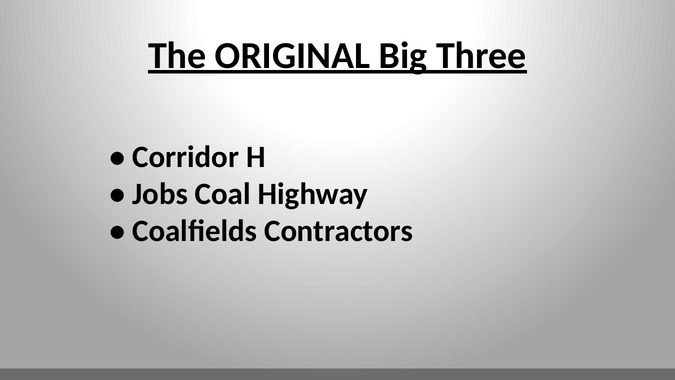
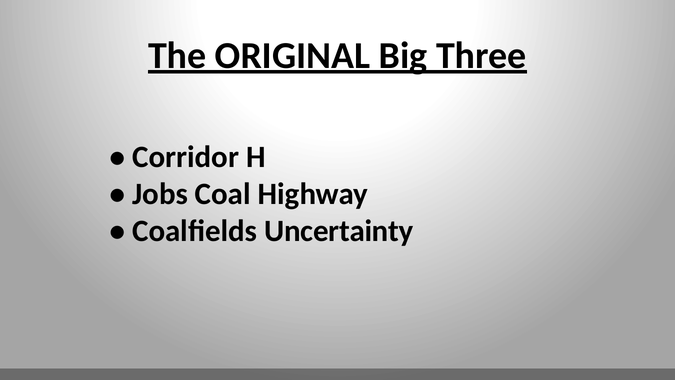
Contractors: Contractors -> Uncertainty
